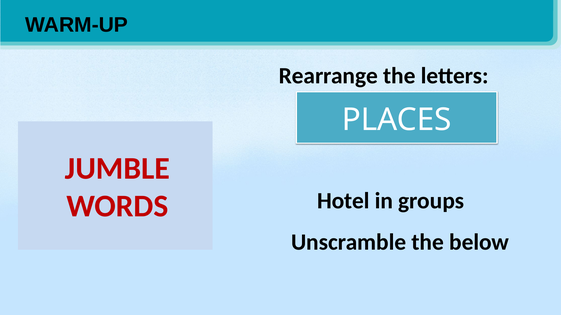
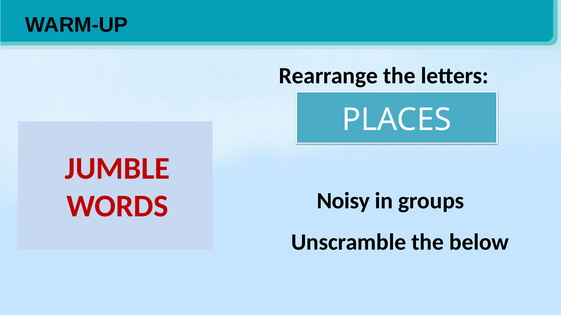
Hotel: Hotel -> Noisy
